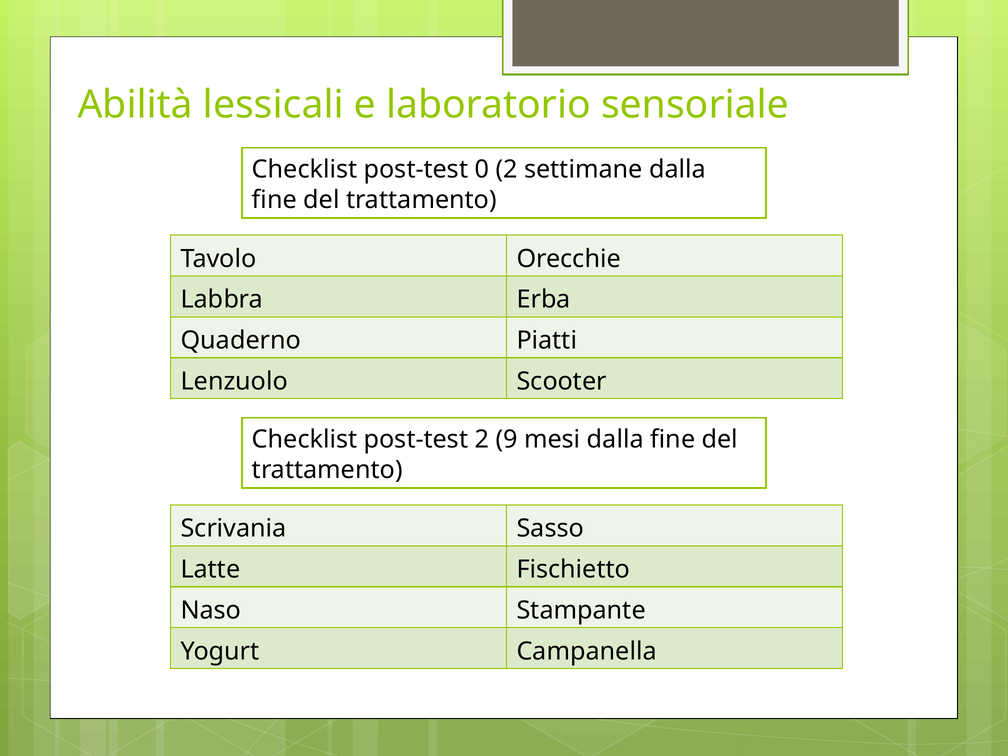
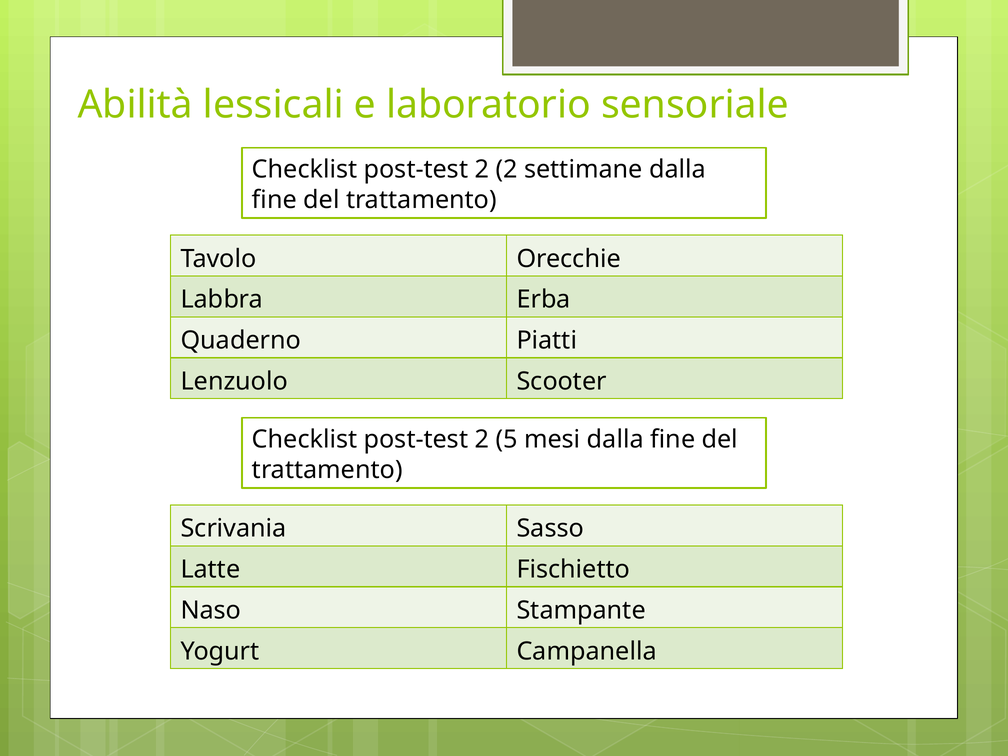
0 at (482, 170): 0 -> 2
9: 9 -> 5
